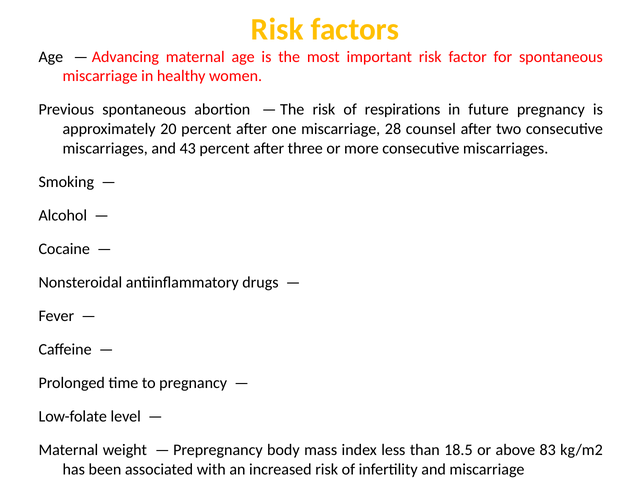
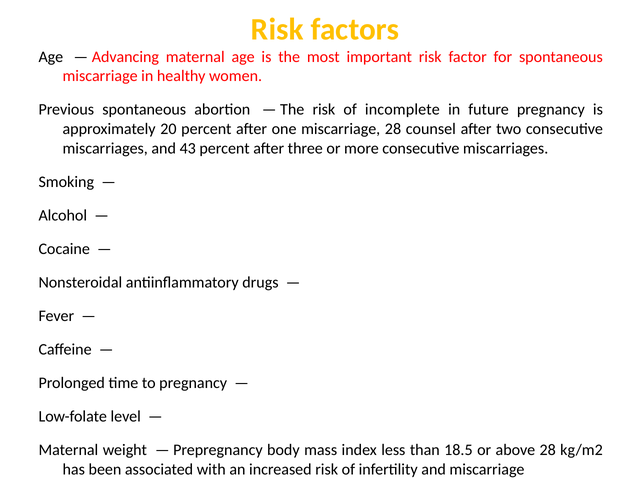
respirations: respirations -> incomplete
above 83: 83 -> 28
